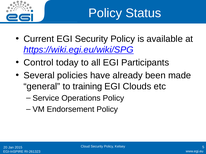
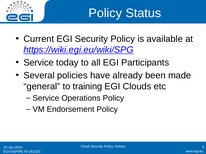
Control at (39, 63): Control -> Service
